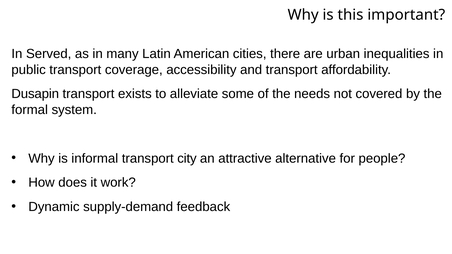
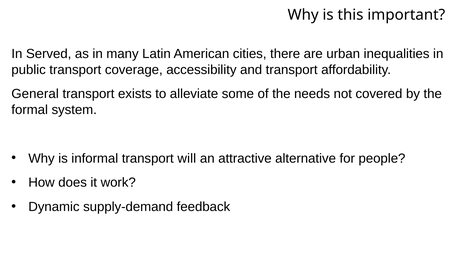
Dusapin: Dusapin -> General
city: city -> will
